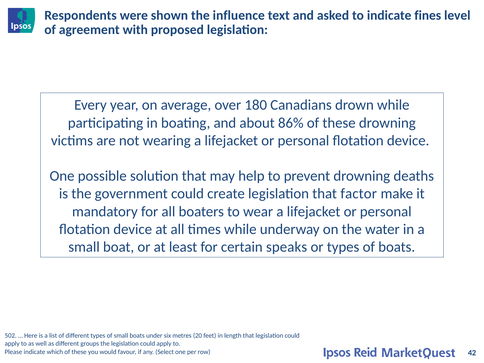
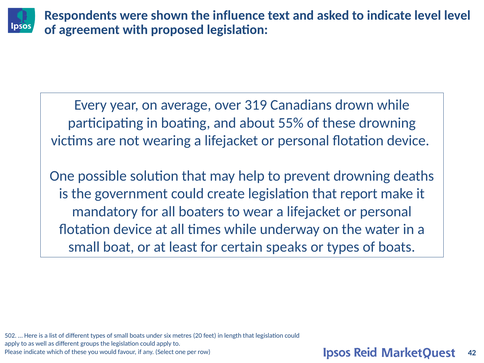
indicate fines: fines -> level
180: 180 -> 319
86%: 86% -> 55%
factor: factor -> report
